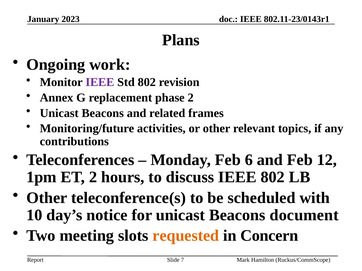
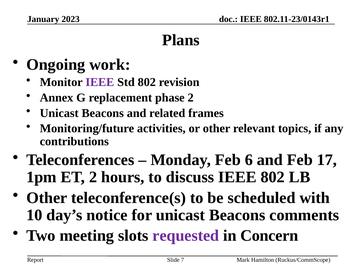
12: 12 -> 17
document: document -> comments
requested colour: orange -> purple
